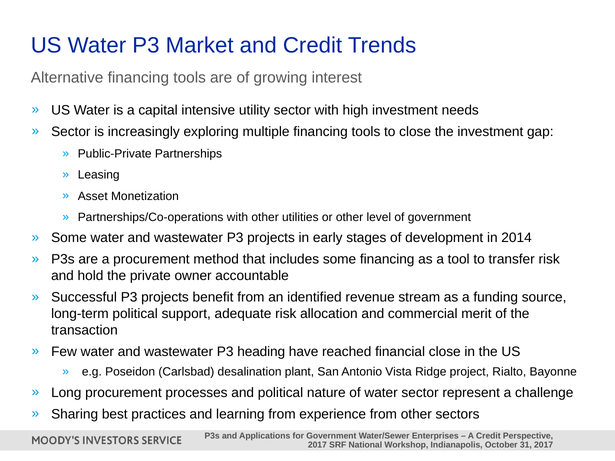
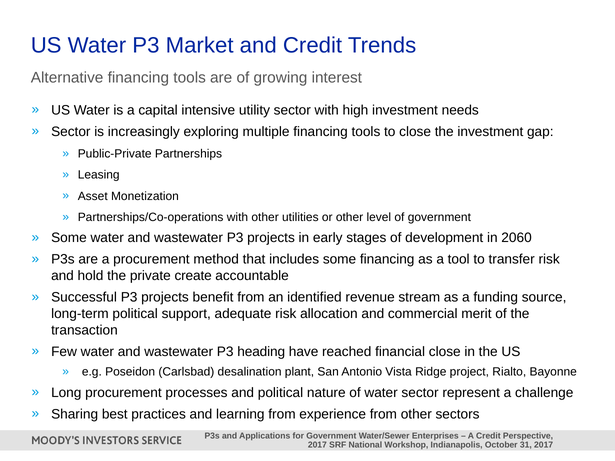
2014: 2014 -> 2060
owner: owner -> create
